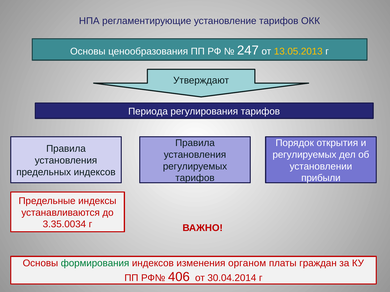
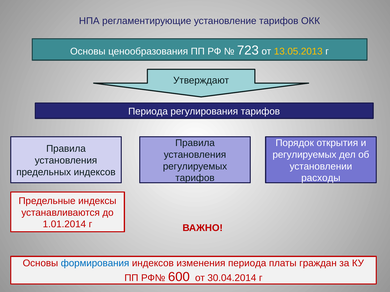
247: 247 -> 723
прибыли: прибыли -> расходы
3.35.0034: 3.35.0034 -> 1.01.2014
формирования colour: green -> blue
изменения органом: органом -> периода
406: 406 -> 600
